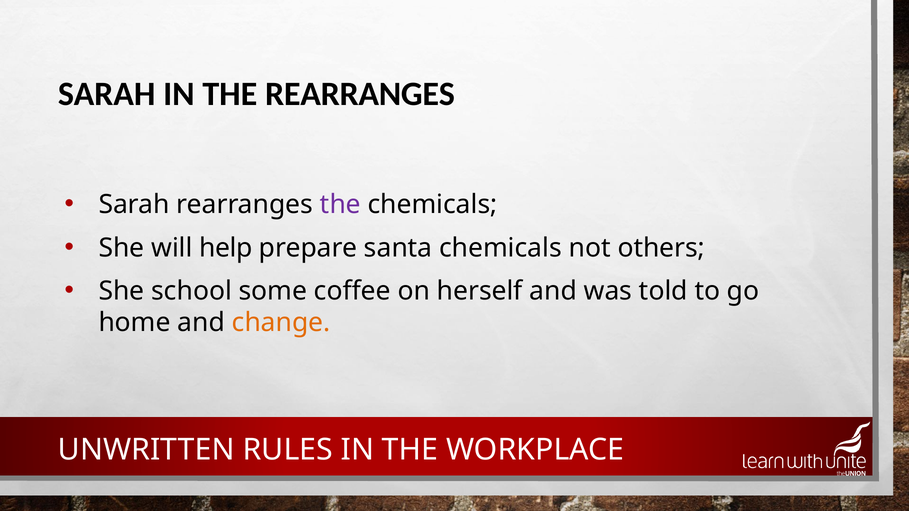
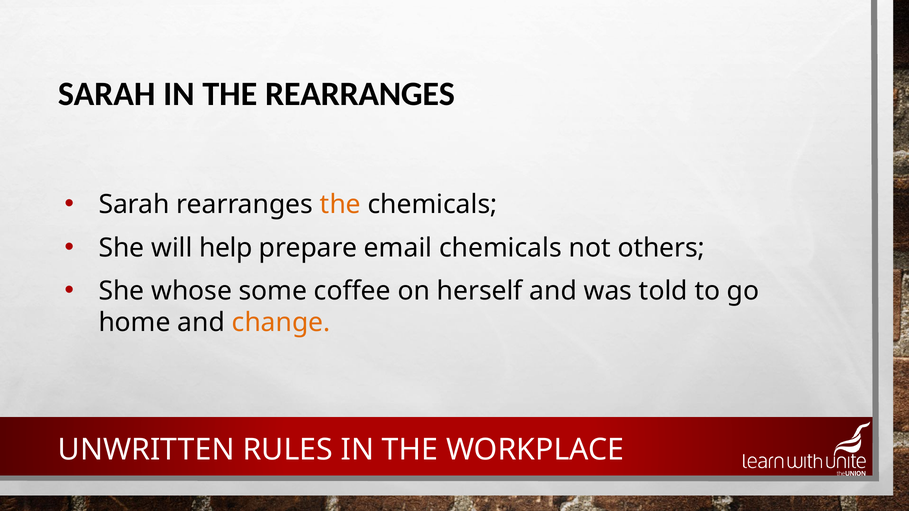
the at (340, 205) colour: purple -> orange
santa: santa -> email
school: school -> whose
